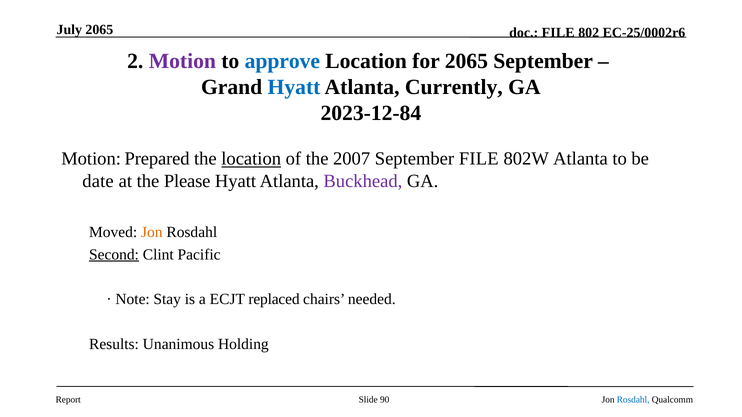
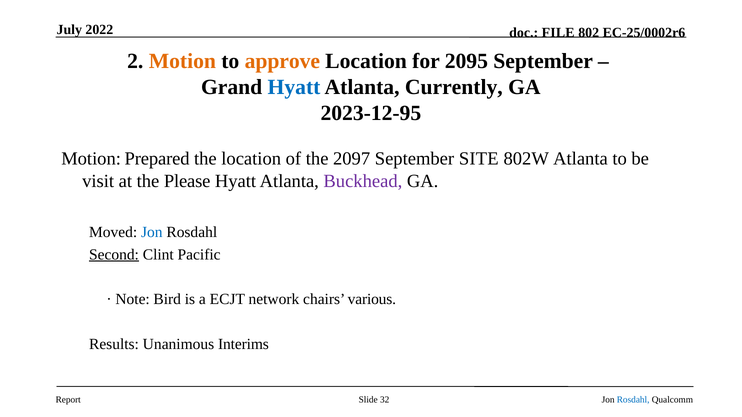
July 2065: 2065 -> 2022
Motion at (182, 61) colour: purple -> orange
approve colour: blue -> orange
for 2065: 2065 -> 2095
2023-12-84: 2023-12-84 -> 2023-12-95
location at (251, 159) underline: present -> none
2007: 2007 -> 2097
September FILE: FILE -> SITE
date: date -> visit
Jon at (152, 232) colour: orange -> blue
Stay: Stay -> Bird
replaced: replaced -> network
needed: needed -> various
Holding: Holding -> Interims
90: 90 -> 32
